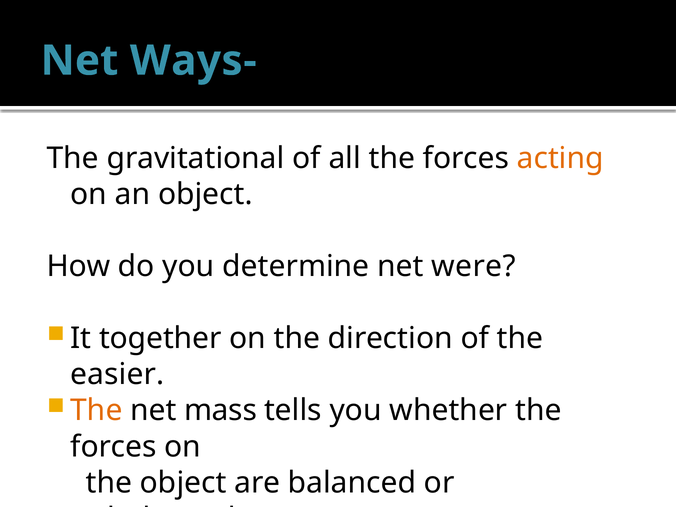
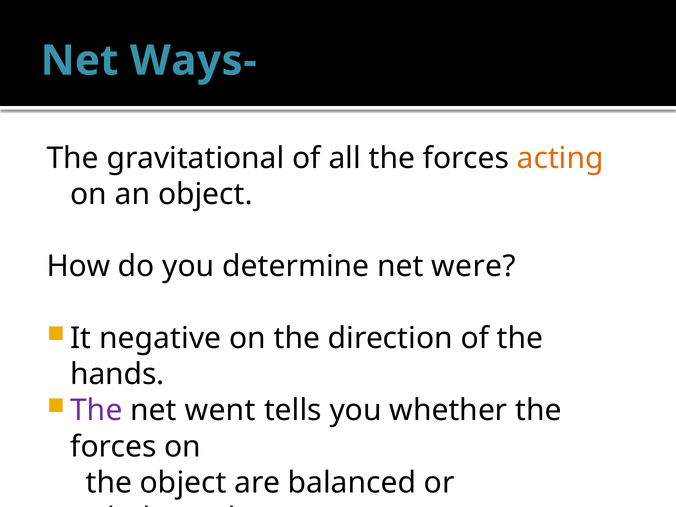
together: together -> negative
easier: easier -> hands
The at (96, 411) colour: orange -> purple
mass: mass -> went
